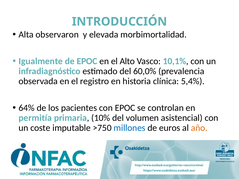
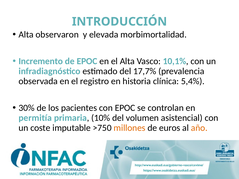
Igualmente: Igualmente -> Incremento
el Alto: Alto -> Alta
60,0%: 60,0% -> 17,7%
64%: 64% -> 30%
millones colour: blue -> orange
